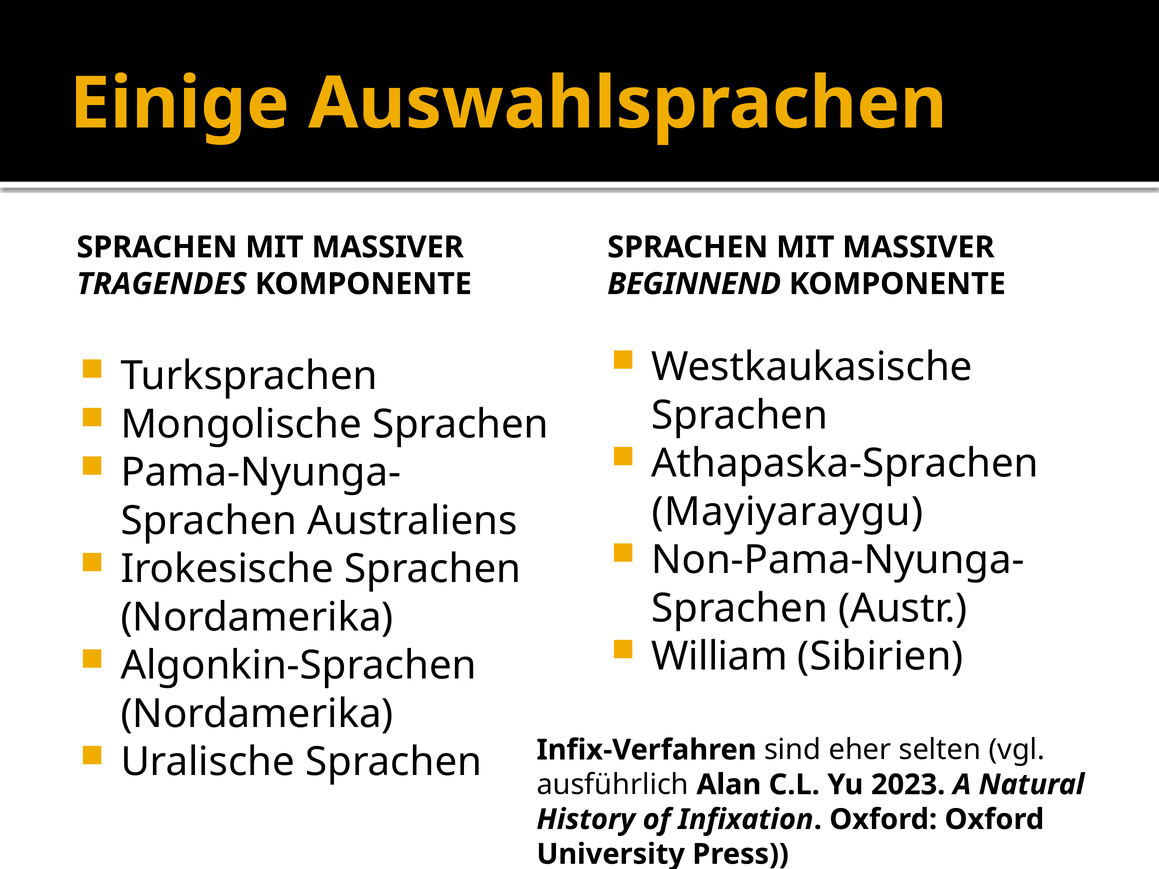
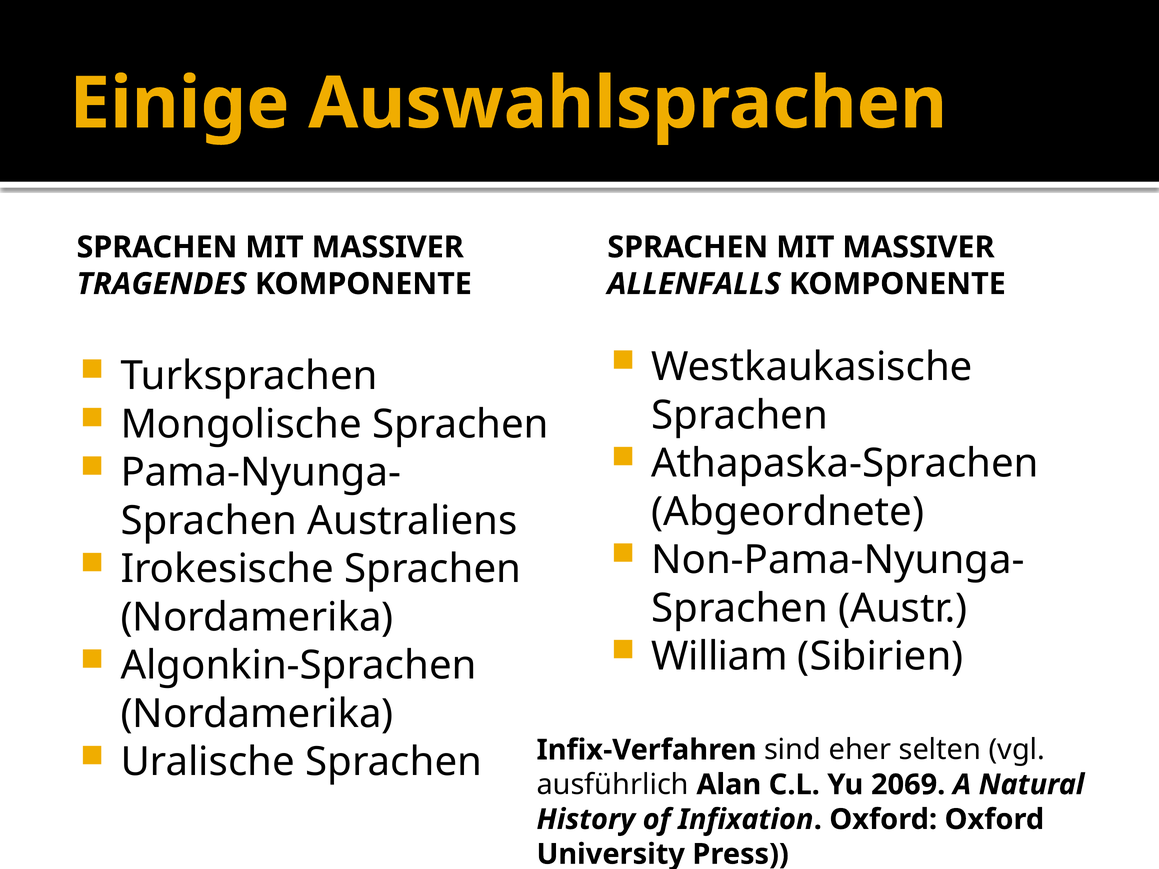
BEGINNEND: BEGINNEND -> ALLENFALLS
Mayiyaraygu: Mayiyaraygu -> Abgeordnete
2023: 2023 -> 2069
